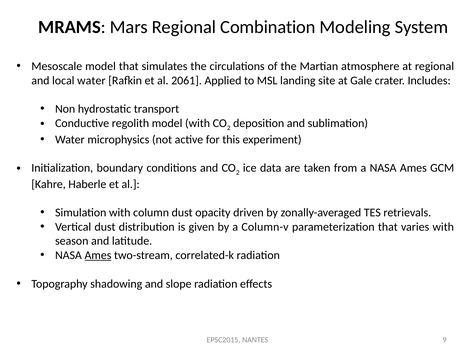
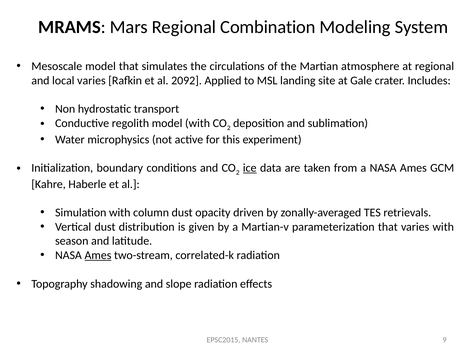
local water: water -> varies
2061: 2061 -> 2092
ice underline: none -> present
Column-v: Column-v -> Martian-v
